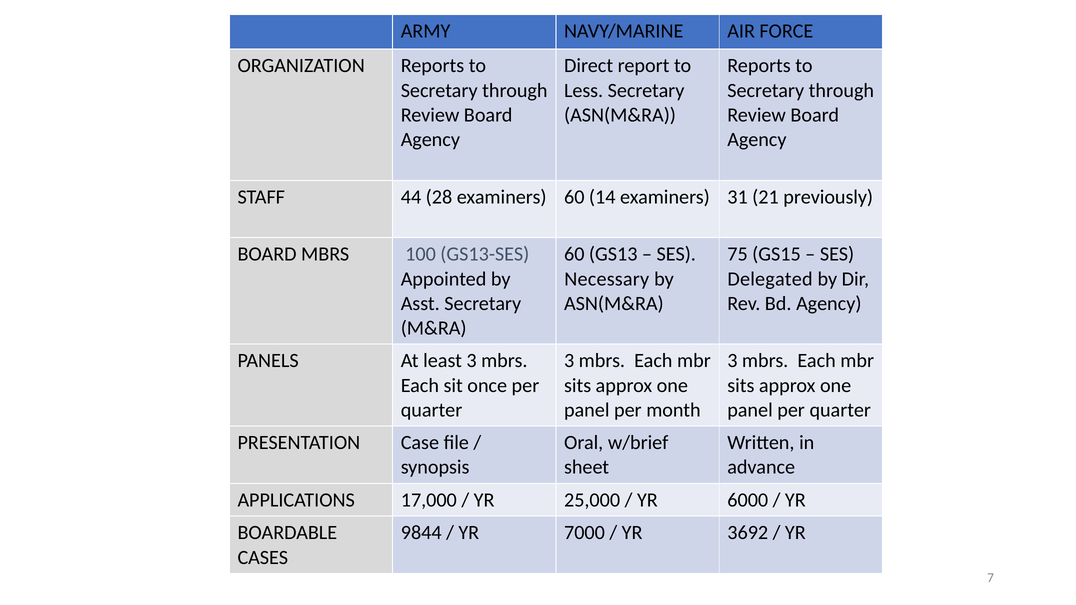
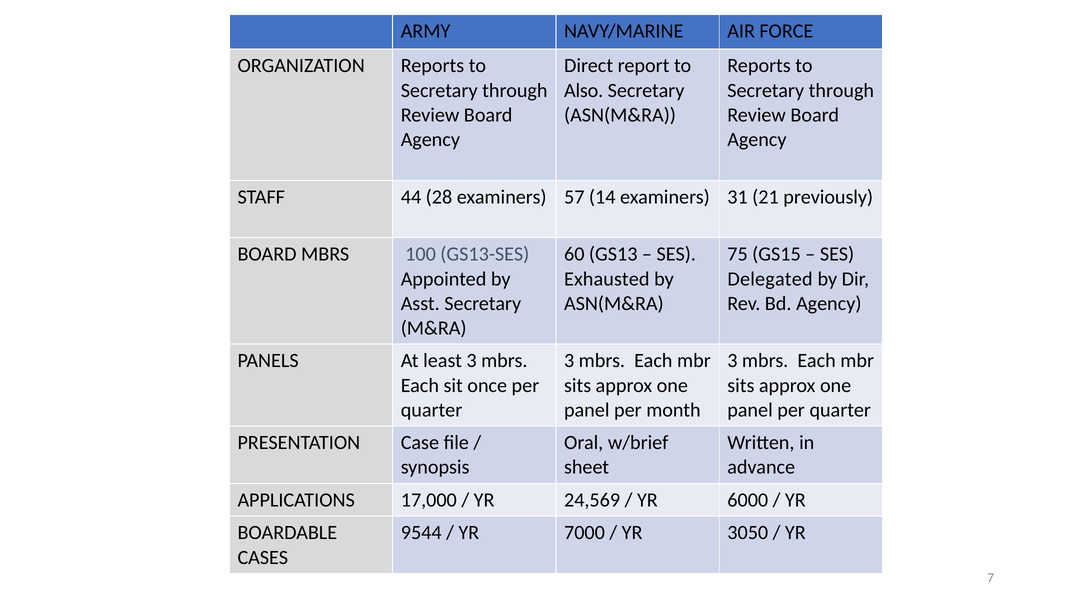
Less: Less -> Also
examiners 60: 60 -> 57
Necessary: Necessary -> Exhausted
25,000: 25,000 -> 24,569
9844: 9844 -> 9544
3692: 3692 -> 3050
